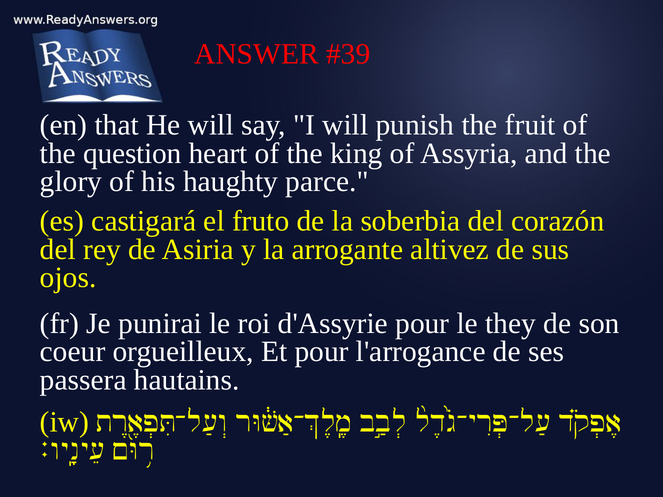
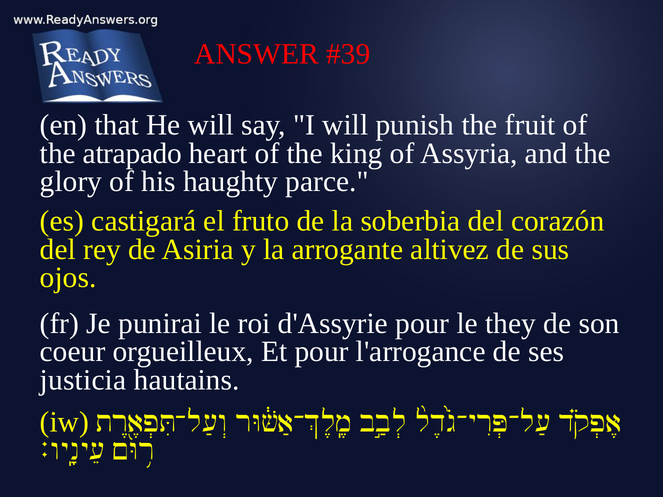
question: question -> atrapado
passera: passera -> justicia
